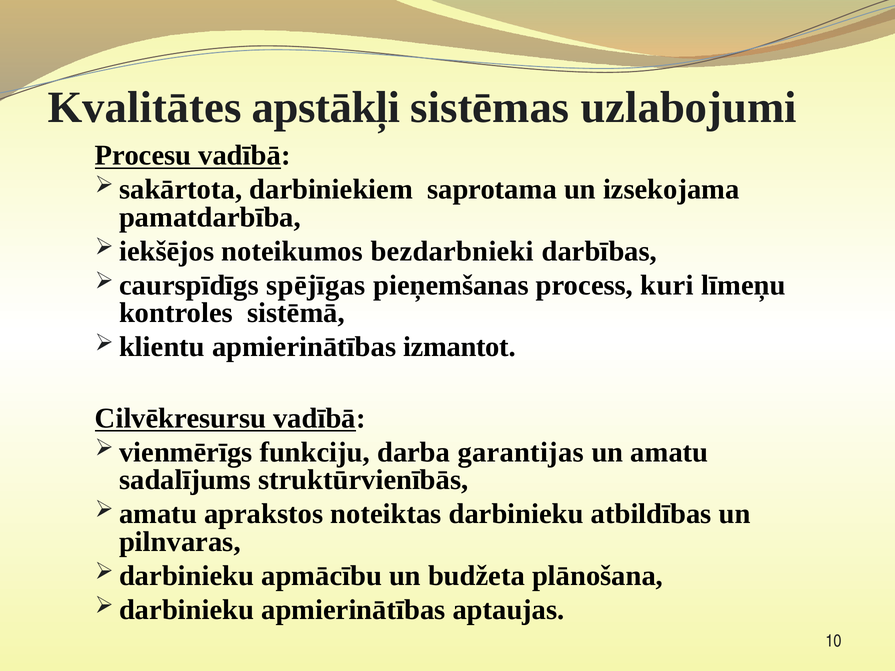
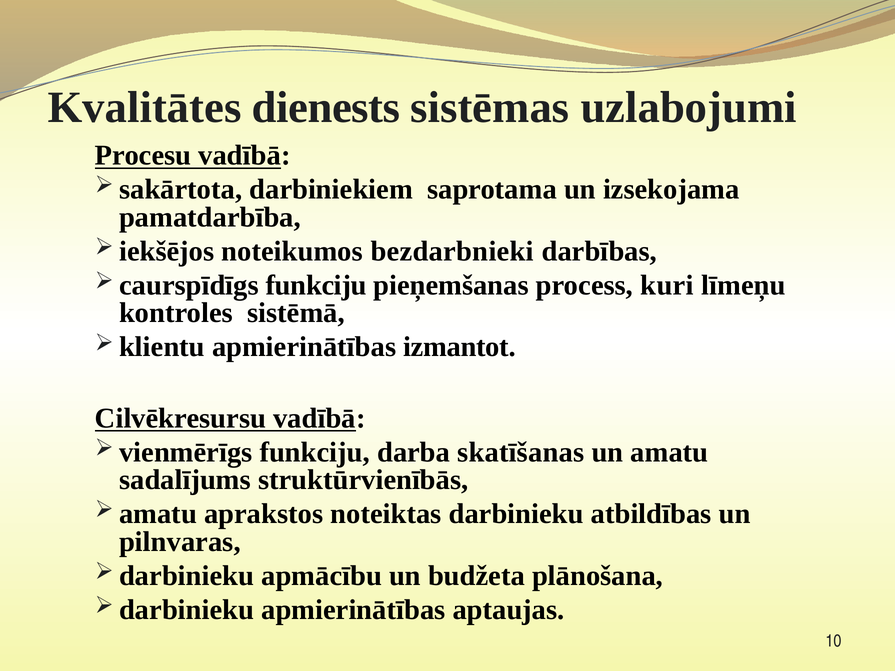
apstākļi: apstākļi -> dienests
spējīgas at (316, 285): spējīgas -> funkciju
garantijas: garantijas -> skatīšanas
